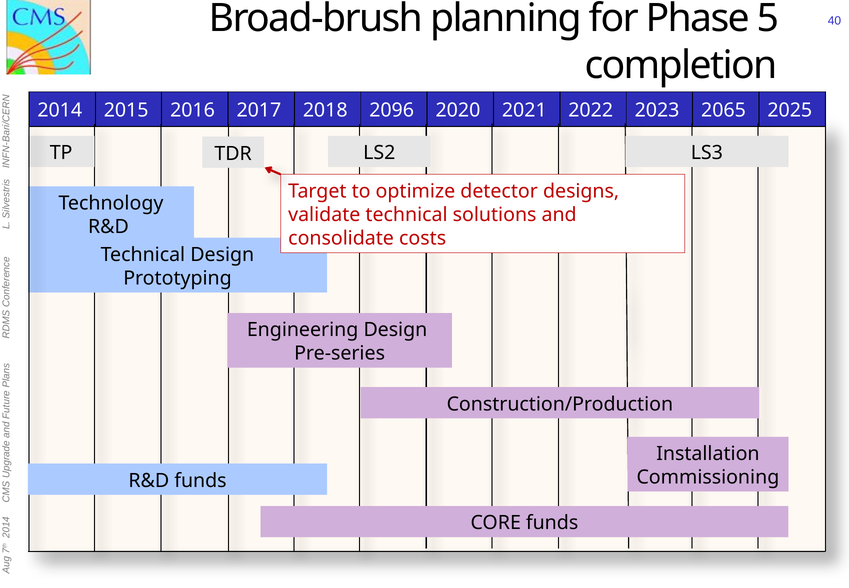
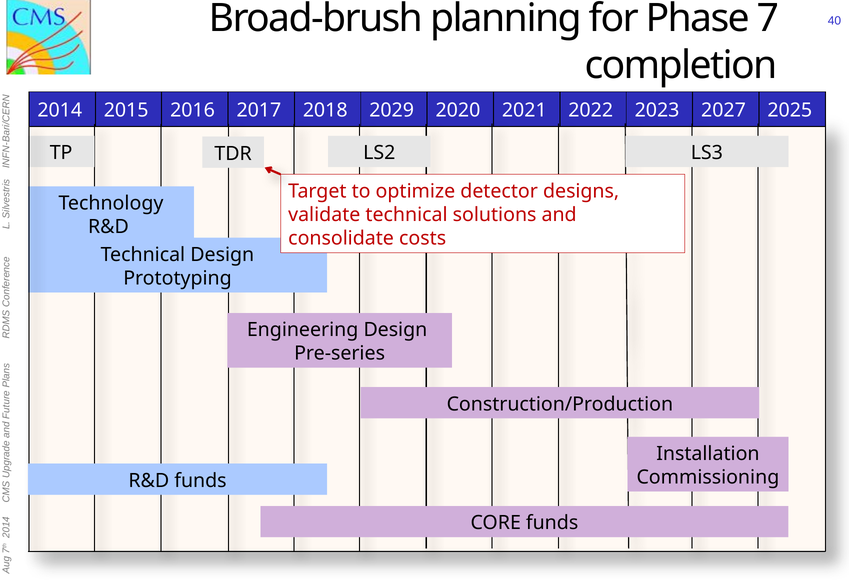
5: 5 -> 7
2096: 2096 -> 2029
2065: 2065 -> 2027
